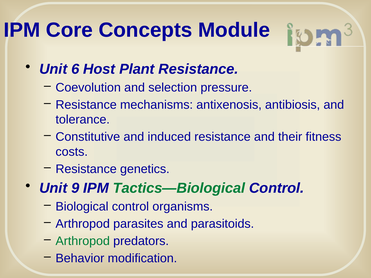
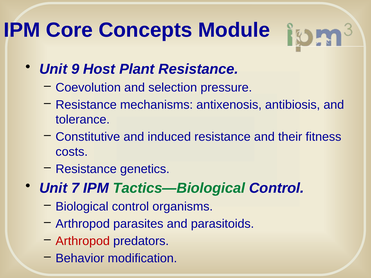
6: 6 -> 9
9: 9 -> 7
Arthropod at (83, 241) colour: green -> red
